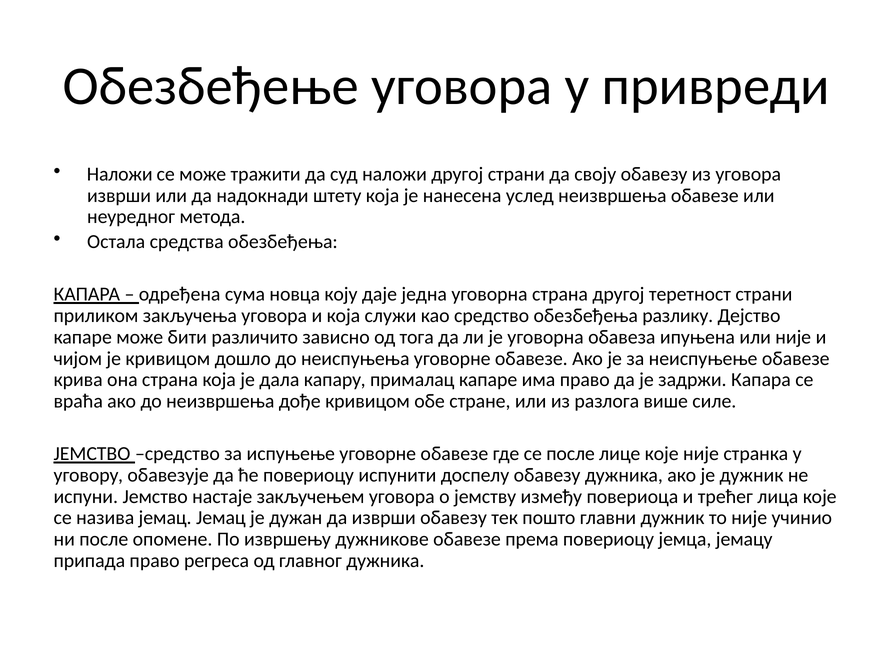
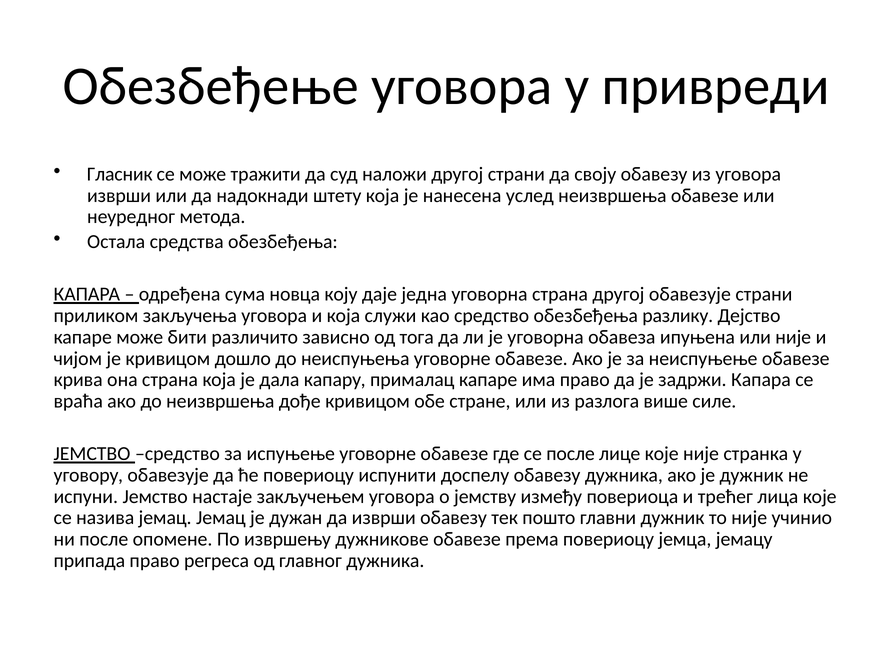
Наложи at (120, 174): Наложи -> Гласник
другој теретност: теретност -> обавезује
